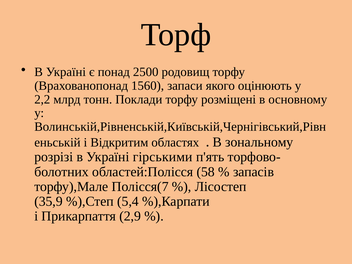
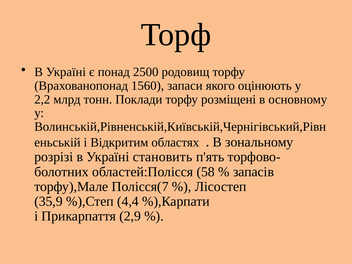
гірськими: гірськими -> становить
5,4: 5,4 -> 4,4
